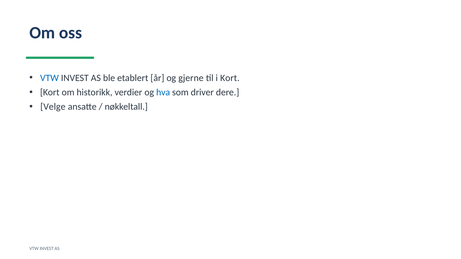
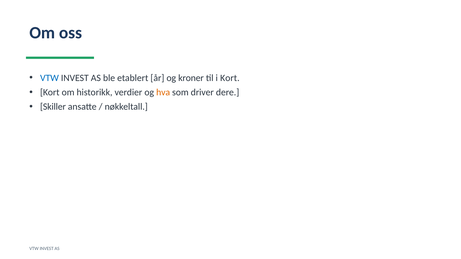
gjerne: gjerne -> kroner
hva colour: blue -> orange
Velge: Velge -> Skiller
